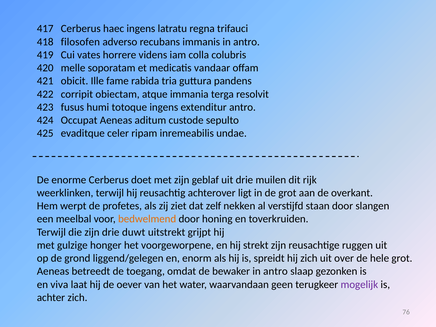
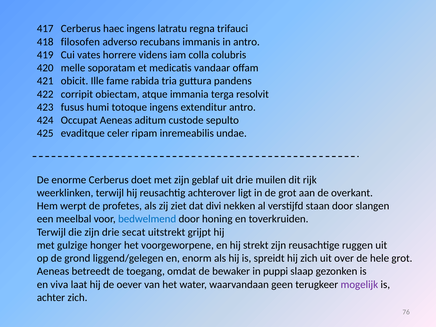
zelf: zelf -> divi
bedwelmend colour: orange -> blue
duwt: duwt -> secat
bewaker in antro: antro -> puppi
